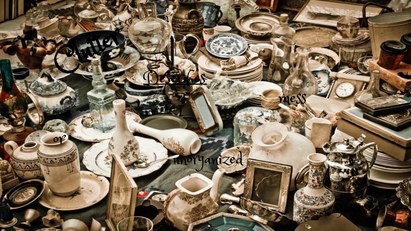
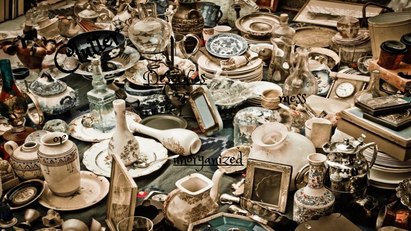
unorganized underline: none -> present
